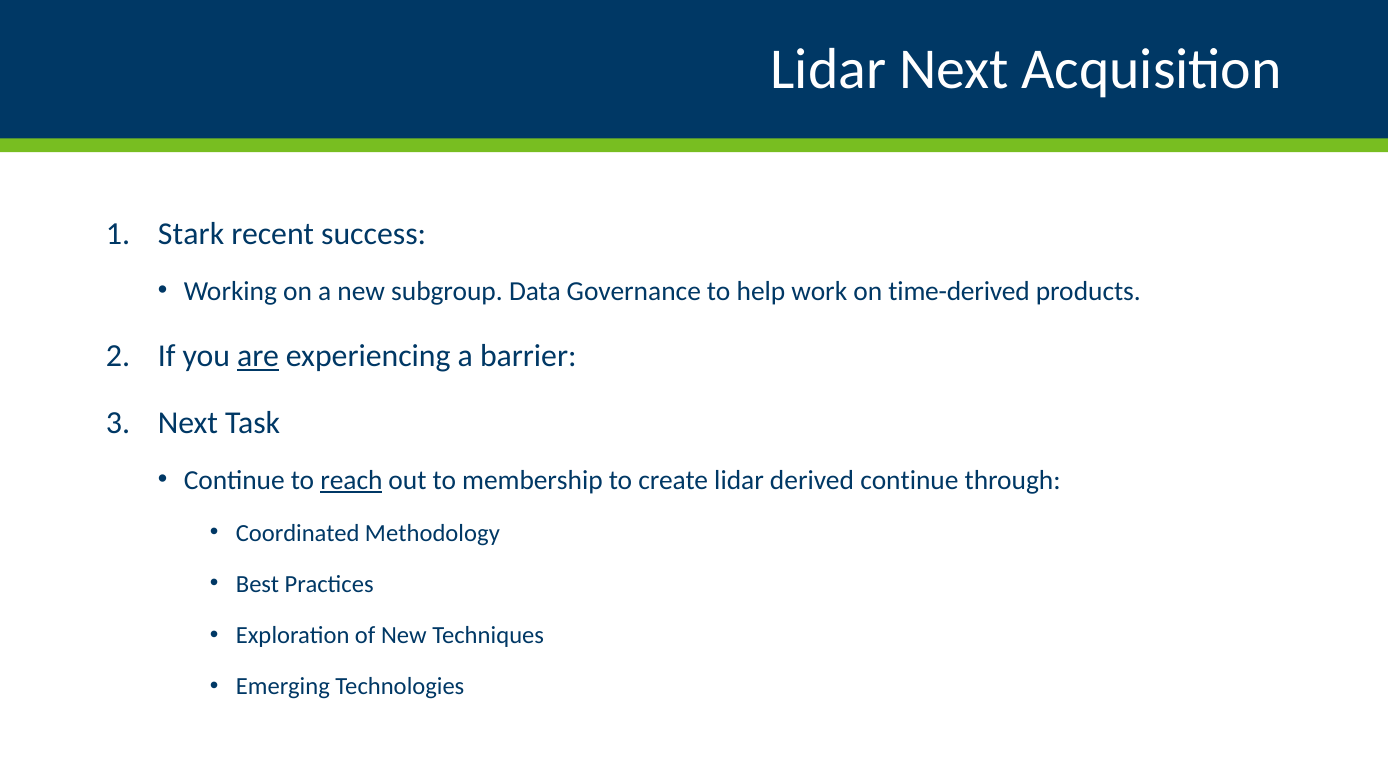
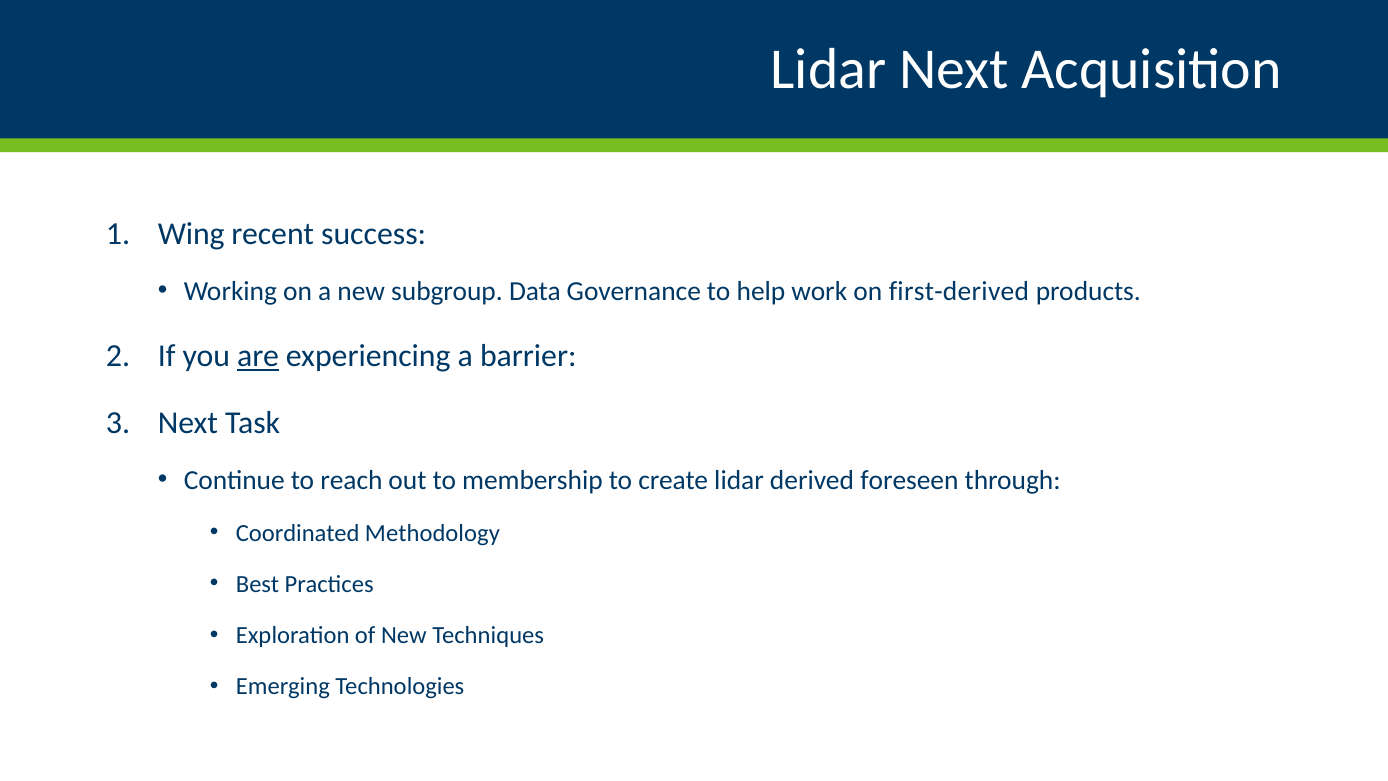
Stark: Stark -> Wing
time-derived: time-derived -> first-derived
reach underline: present -> none
derived continue: continue -> foreseen
